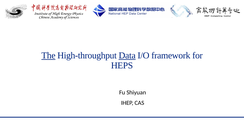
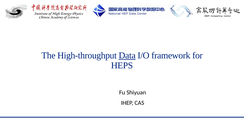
The underline: present -> none
